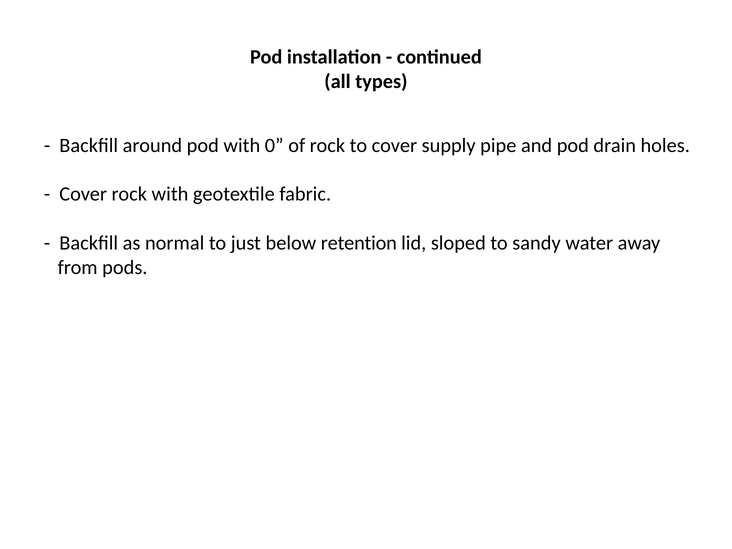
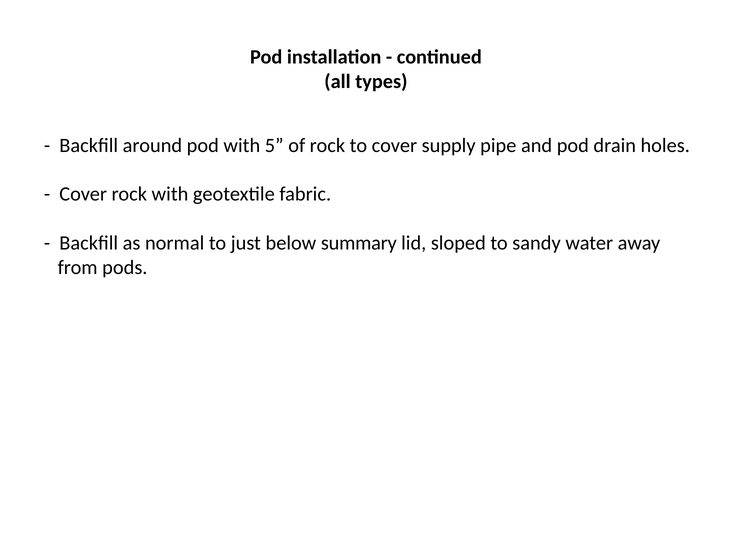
0: 0 -> 5
retention: retention -> summary
